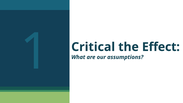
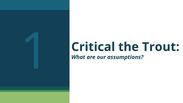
Effect: Effect -> Trout
